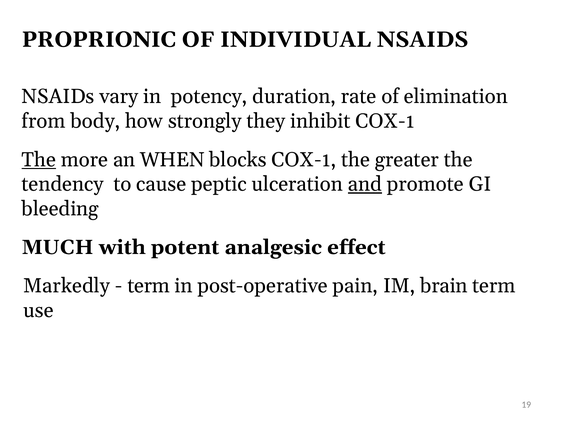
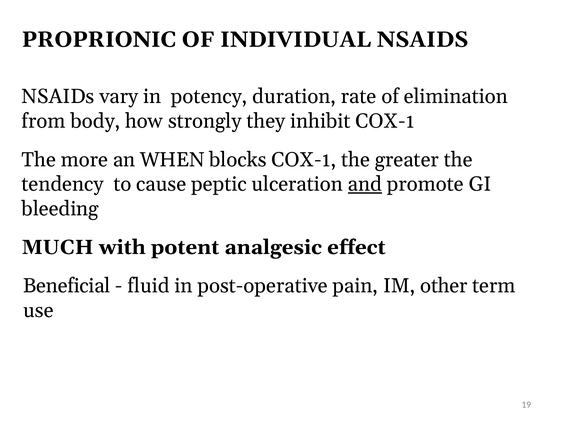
The at (39, 160) underline: present -> none
Markedly: Markedly -> Beneficial
term at (149, 286): term -> fluid
brain: brain -> other
